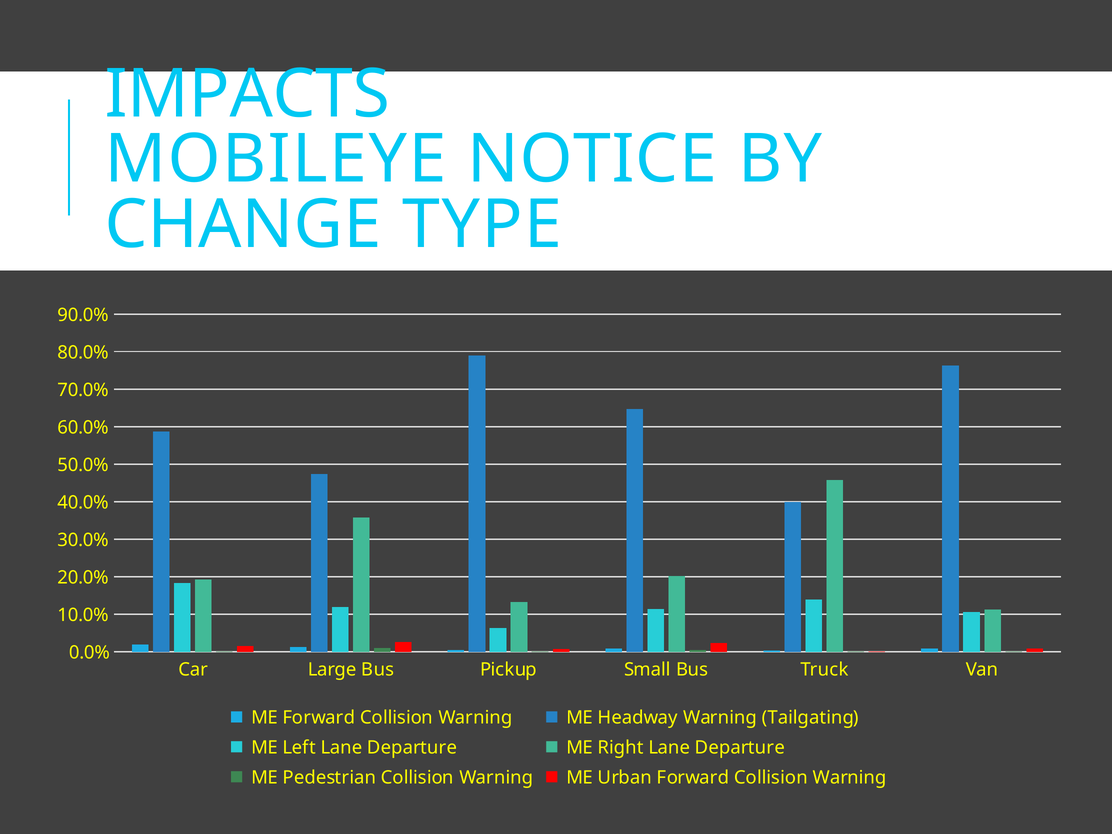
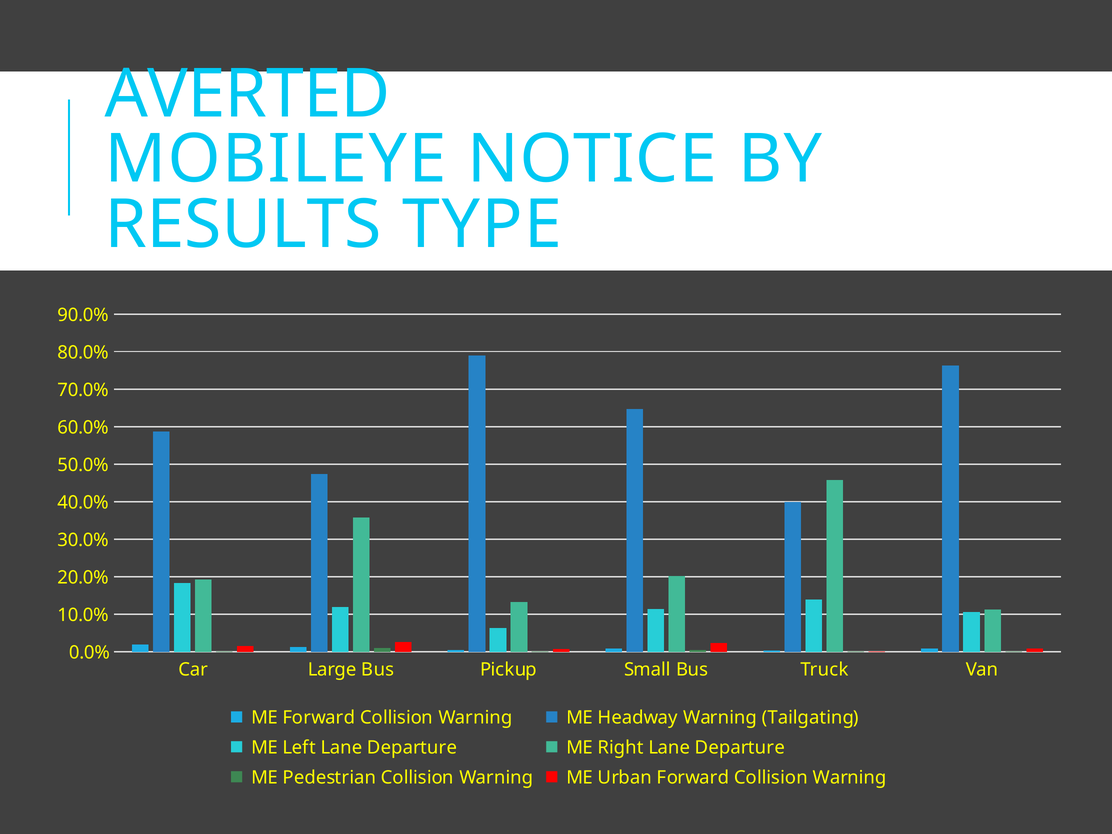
IMPACTS: IMPACTS -> AVERTED
CHANGE: CHANGE -> RESULTS
